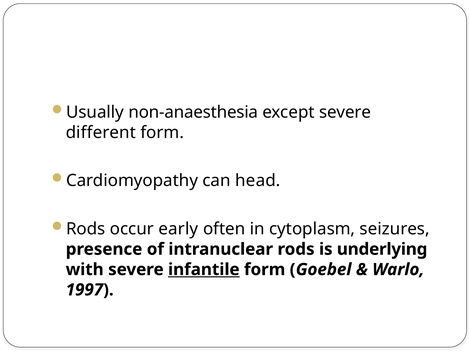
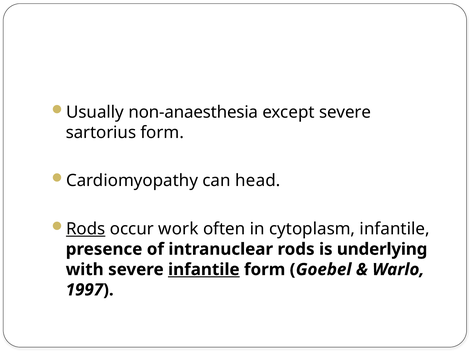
different: different -> sartorius
Rods at (86, 229) underline: none -> present
early: early -> work
cytoplasm seizures: seizures -> infantile
